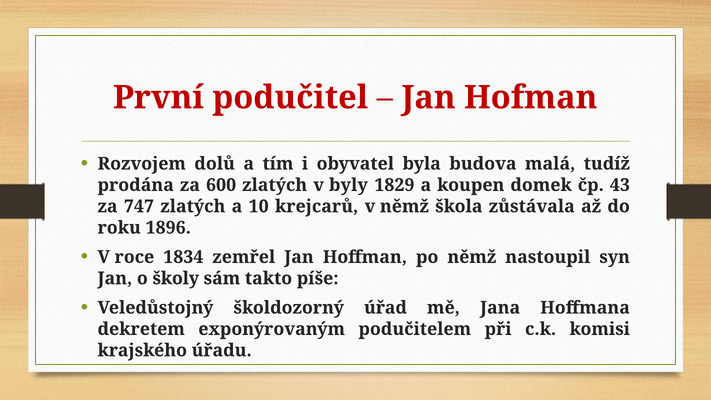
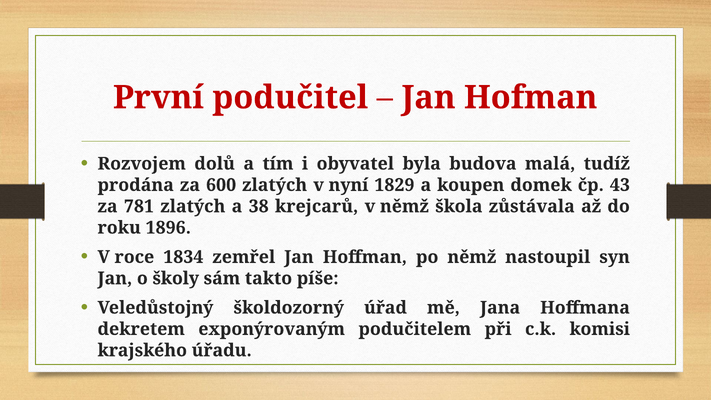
byly: byly -> nyní
747: 747 -> 781
10: 10 -> 38
